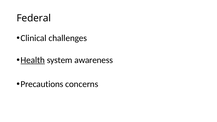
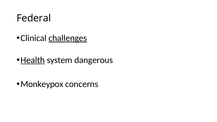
challenges underline: none -> present
awareness: awareness -> dangerous
Precautions: Precautions -> Monkeypox
